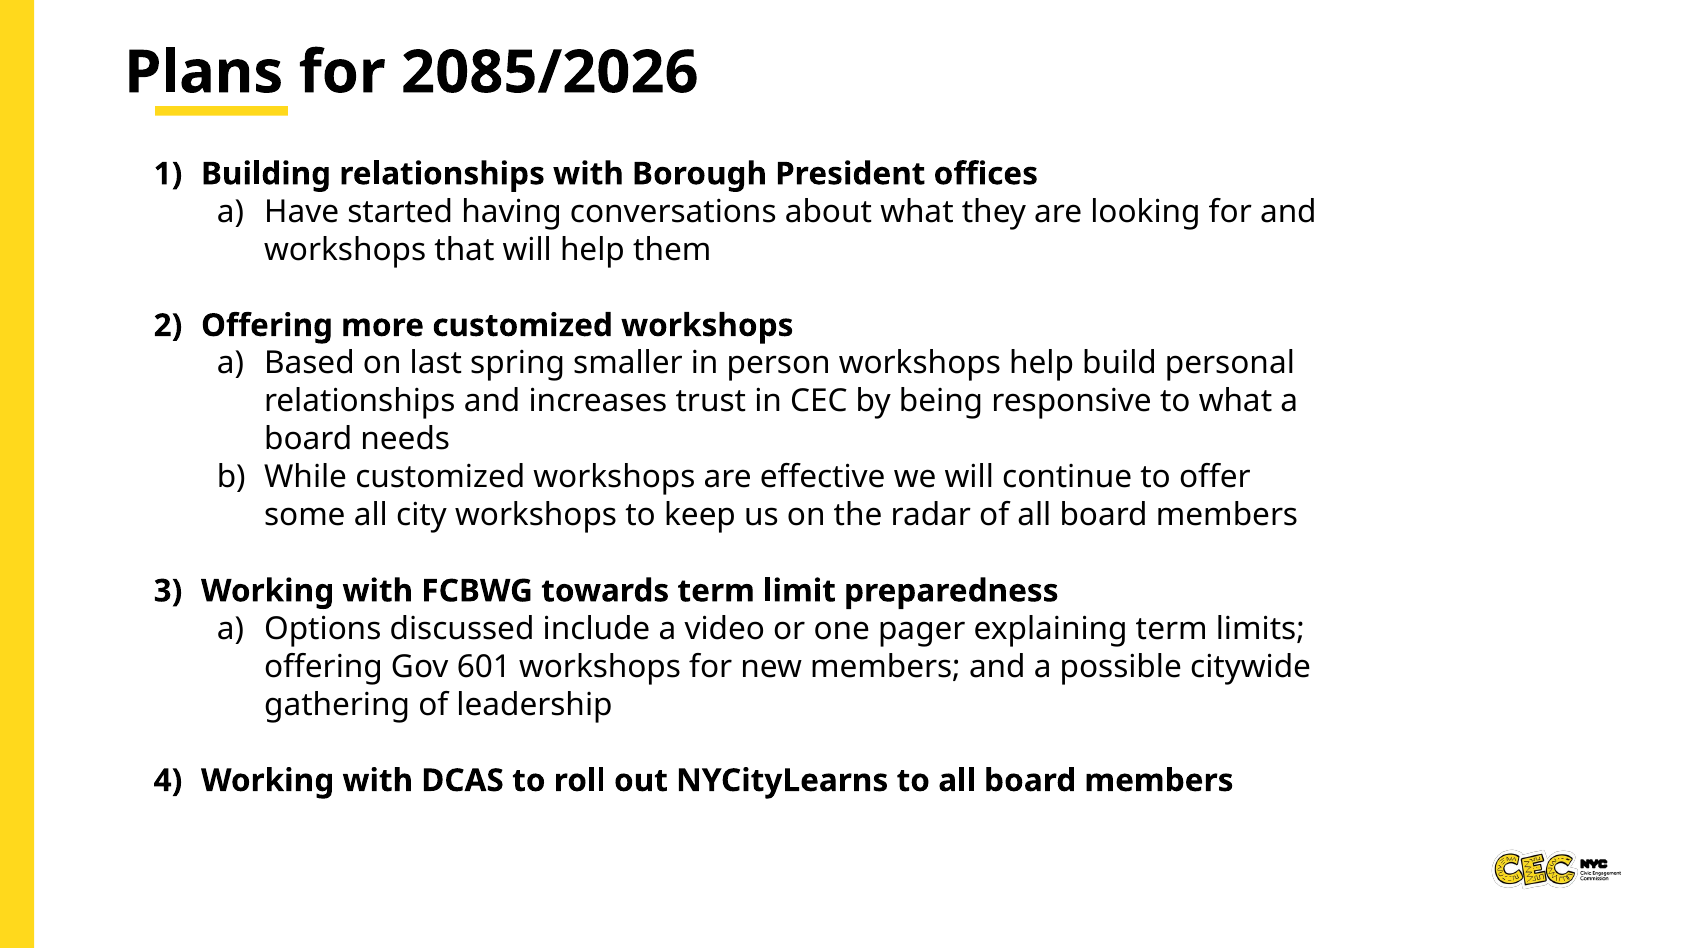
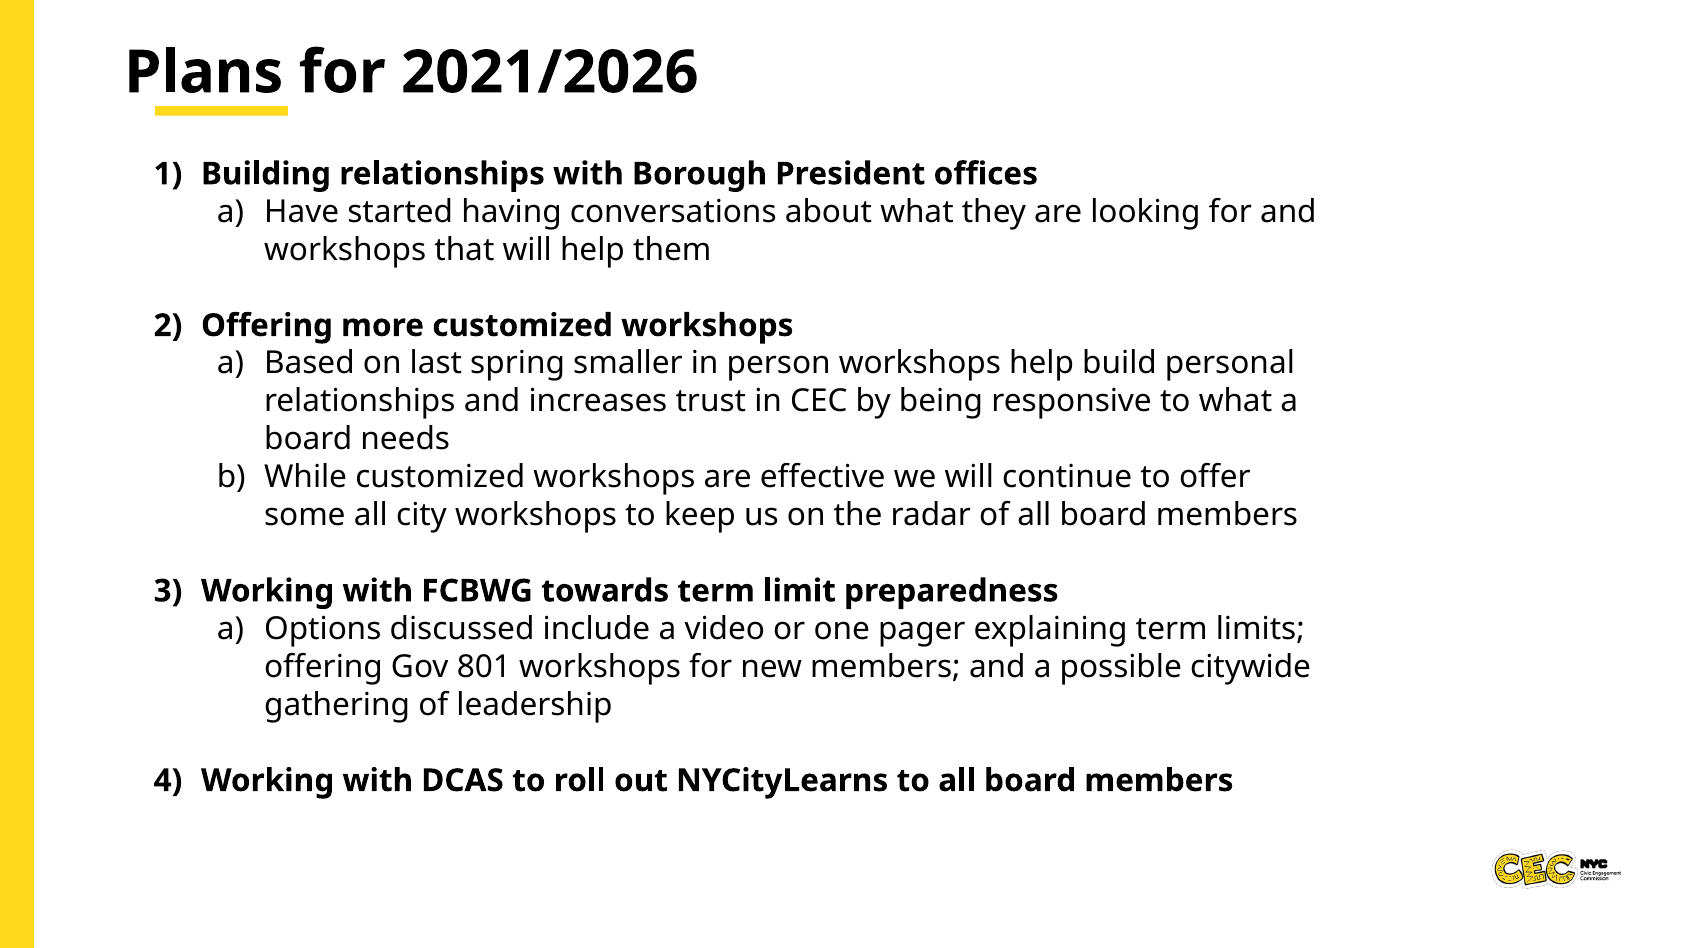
2085/2026: 2085/2026 -> 2021/2026
601: 601 -> 801
